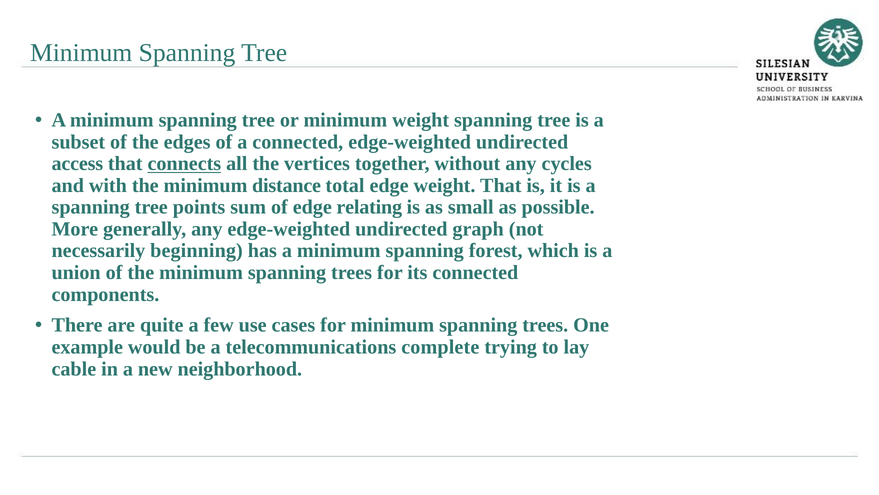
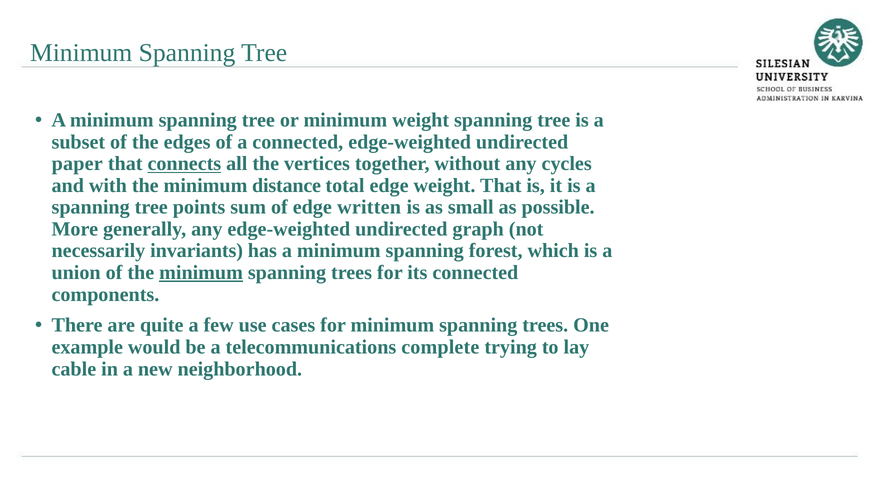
access: access -> paper
relating: relating -> written
beginning: beginning -> invariants
minimum at (201, 272) underline: none -> present
